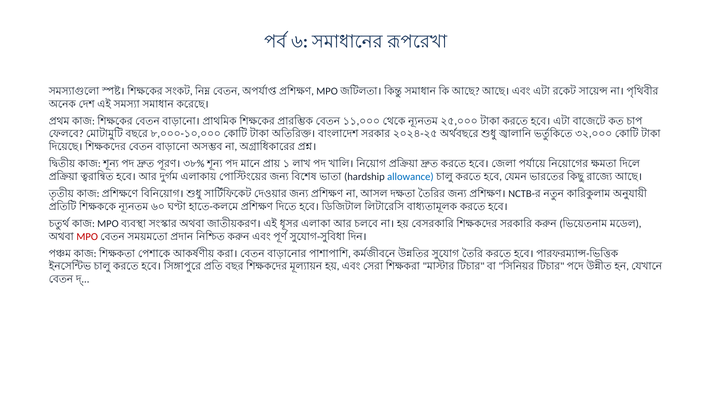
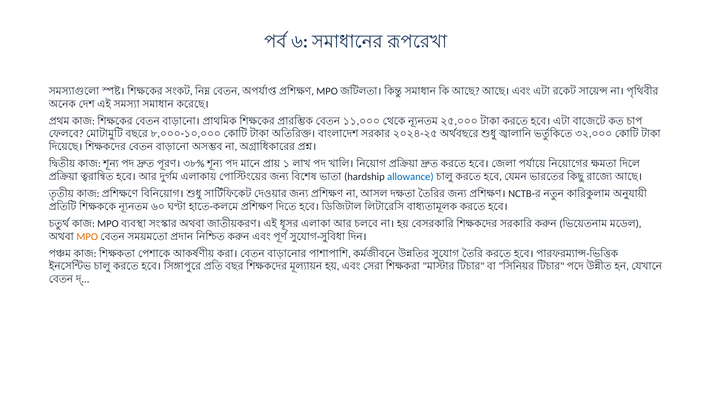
MPO at (87, 236) colour: red -> orange
